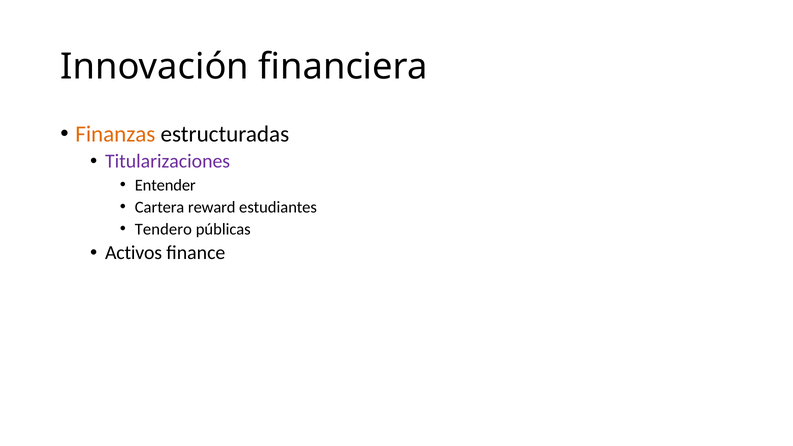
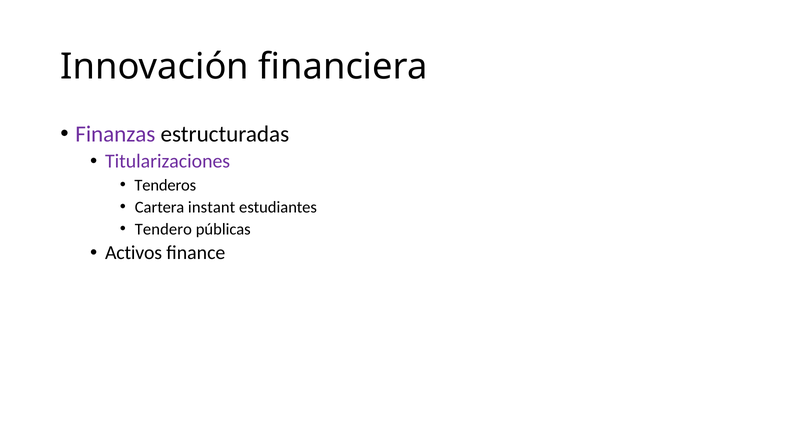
Finanzas colour: orange -> purple
Entender: Entender -> Tenderos
reward: reward -> instant
